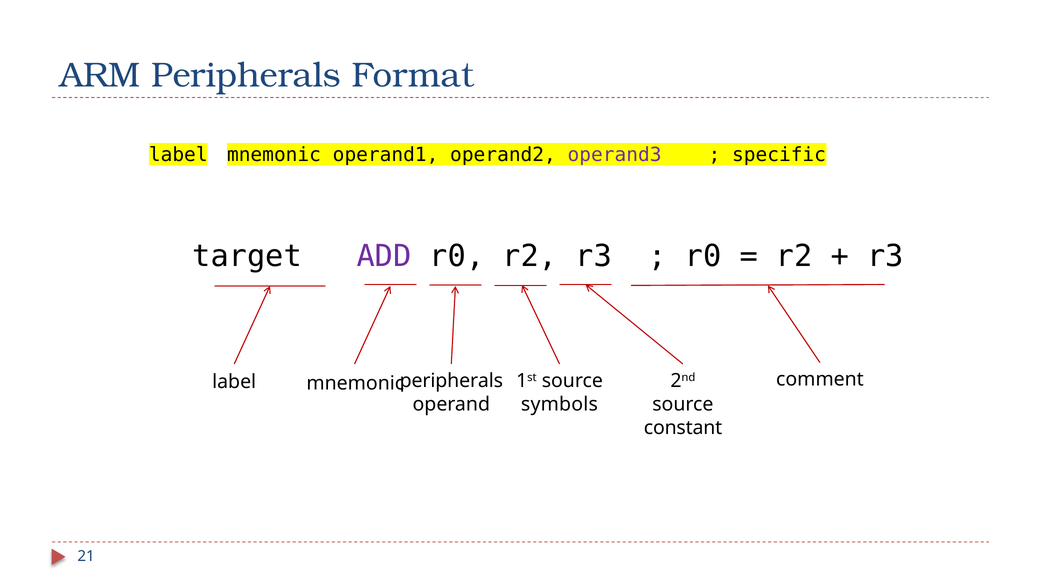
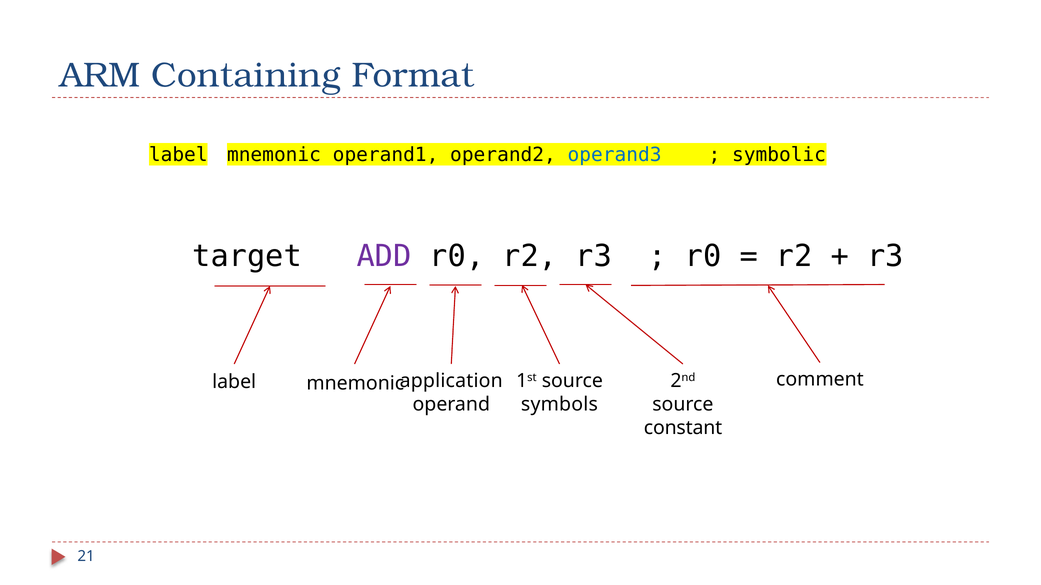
ARM Peripherals: Peripherals -> Containing
operand3 colour: purple -> blue
specific: specific -> symbolic
peripherals at (451, 381): peripherals -> application
